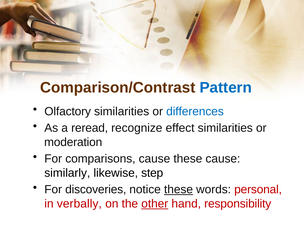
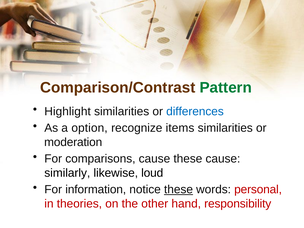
Pattern colour: blue -> green
Olfactory: Olfactory -> Highlight
reread: reread -> option
effect: effect -> items
step: step -> loud
discoveries: discoveries -> information
verbally: verbally -> theories
other underline: present -> none
